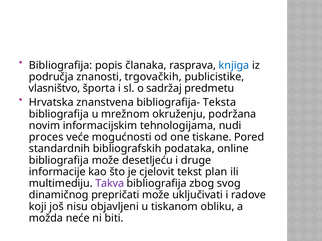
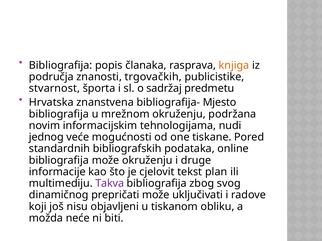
knjiga colour: blue -> orange
vlasništvo: vlasništvo -> stvarnost
Teksta: Teksta -> Mjesto
proces: proces -> jednog
može desetljeću: desetljeću -> okruženju
